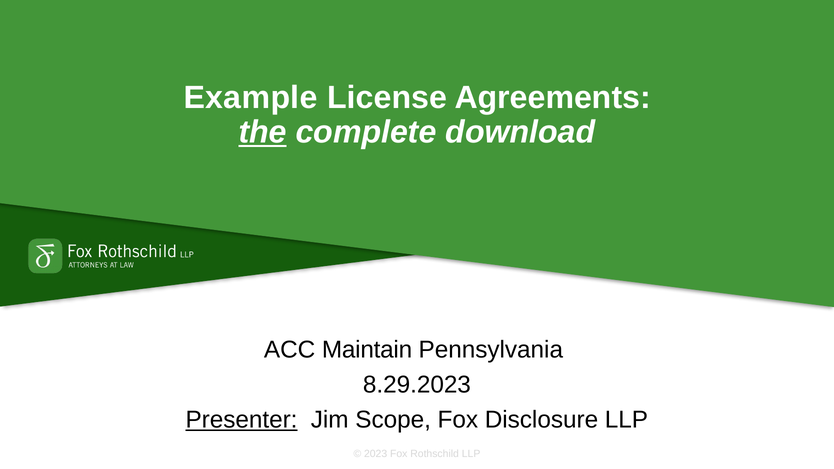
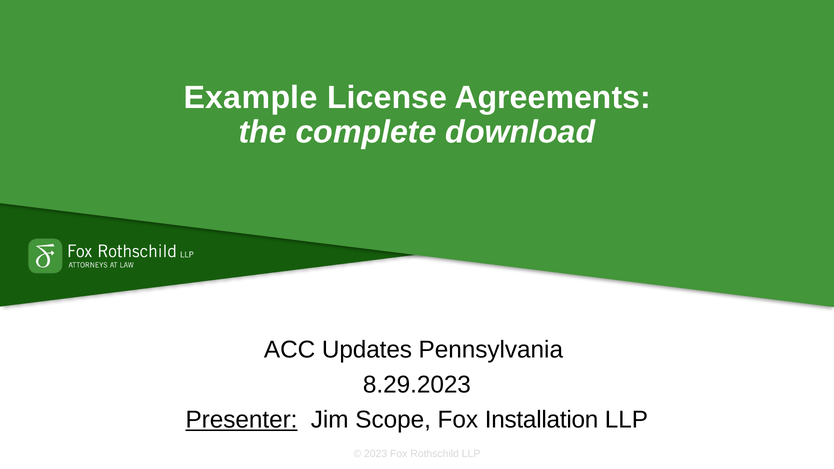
the underline: present -> none
Maintain: Maintain -> Updates
Disclosure: Disclosure -> Installation
